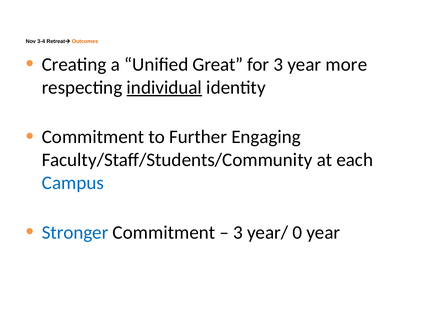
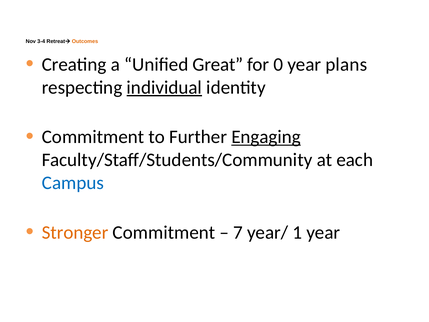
for 3: 3 -> 0
more: more -> plans
Engaging underline: none -> present
Stronger colour: blue -> orange
3 at (238, 232): 3 -> 7
0: 0 -> 1
